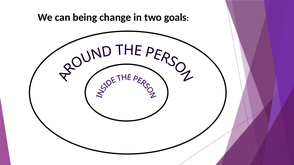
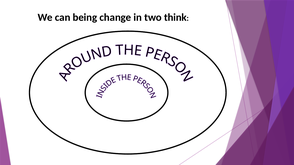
goals: goals -> think
